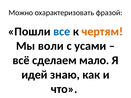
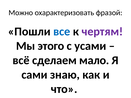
чертям colour: orange -> purple
воли: воли -> этого
идей: идей -> сами
